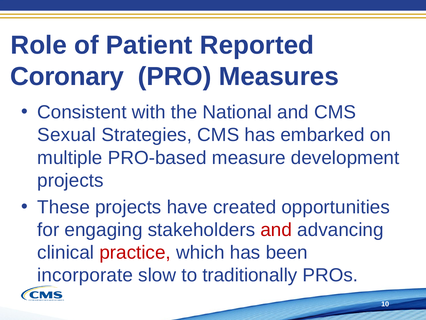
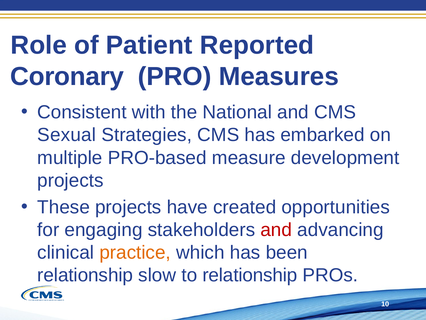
practice colour: red -> orange
incorporate at (85, 275): incorporate -> relationship
to traditionally: traditionally -> relationship
